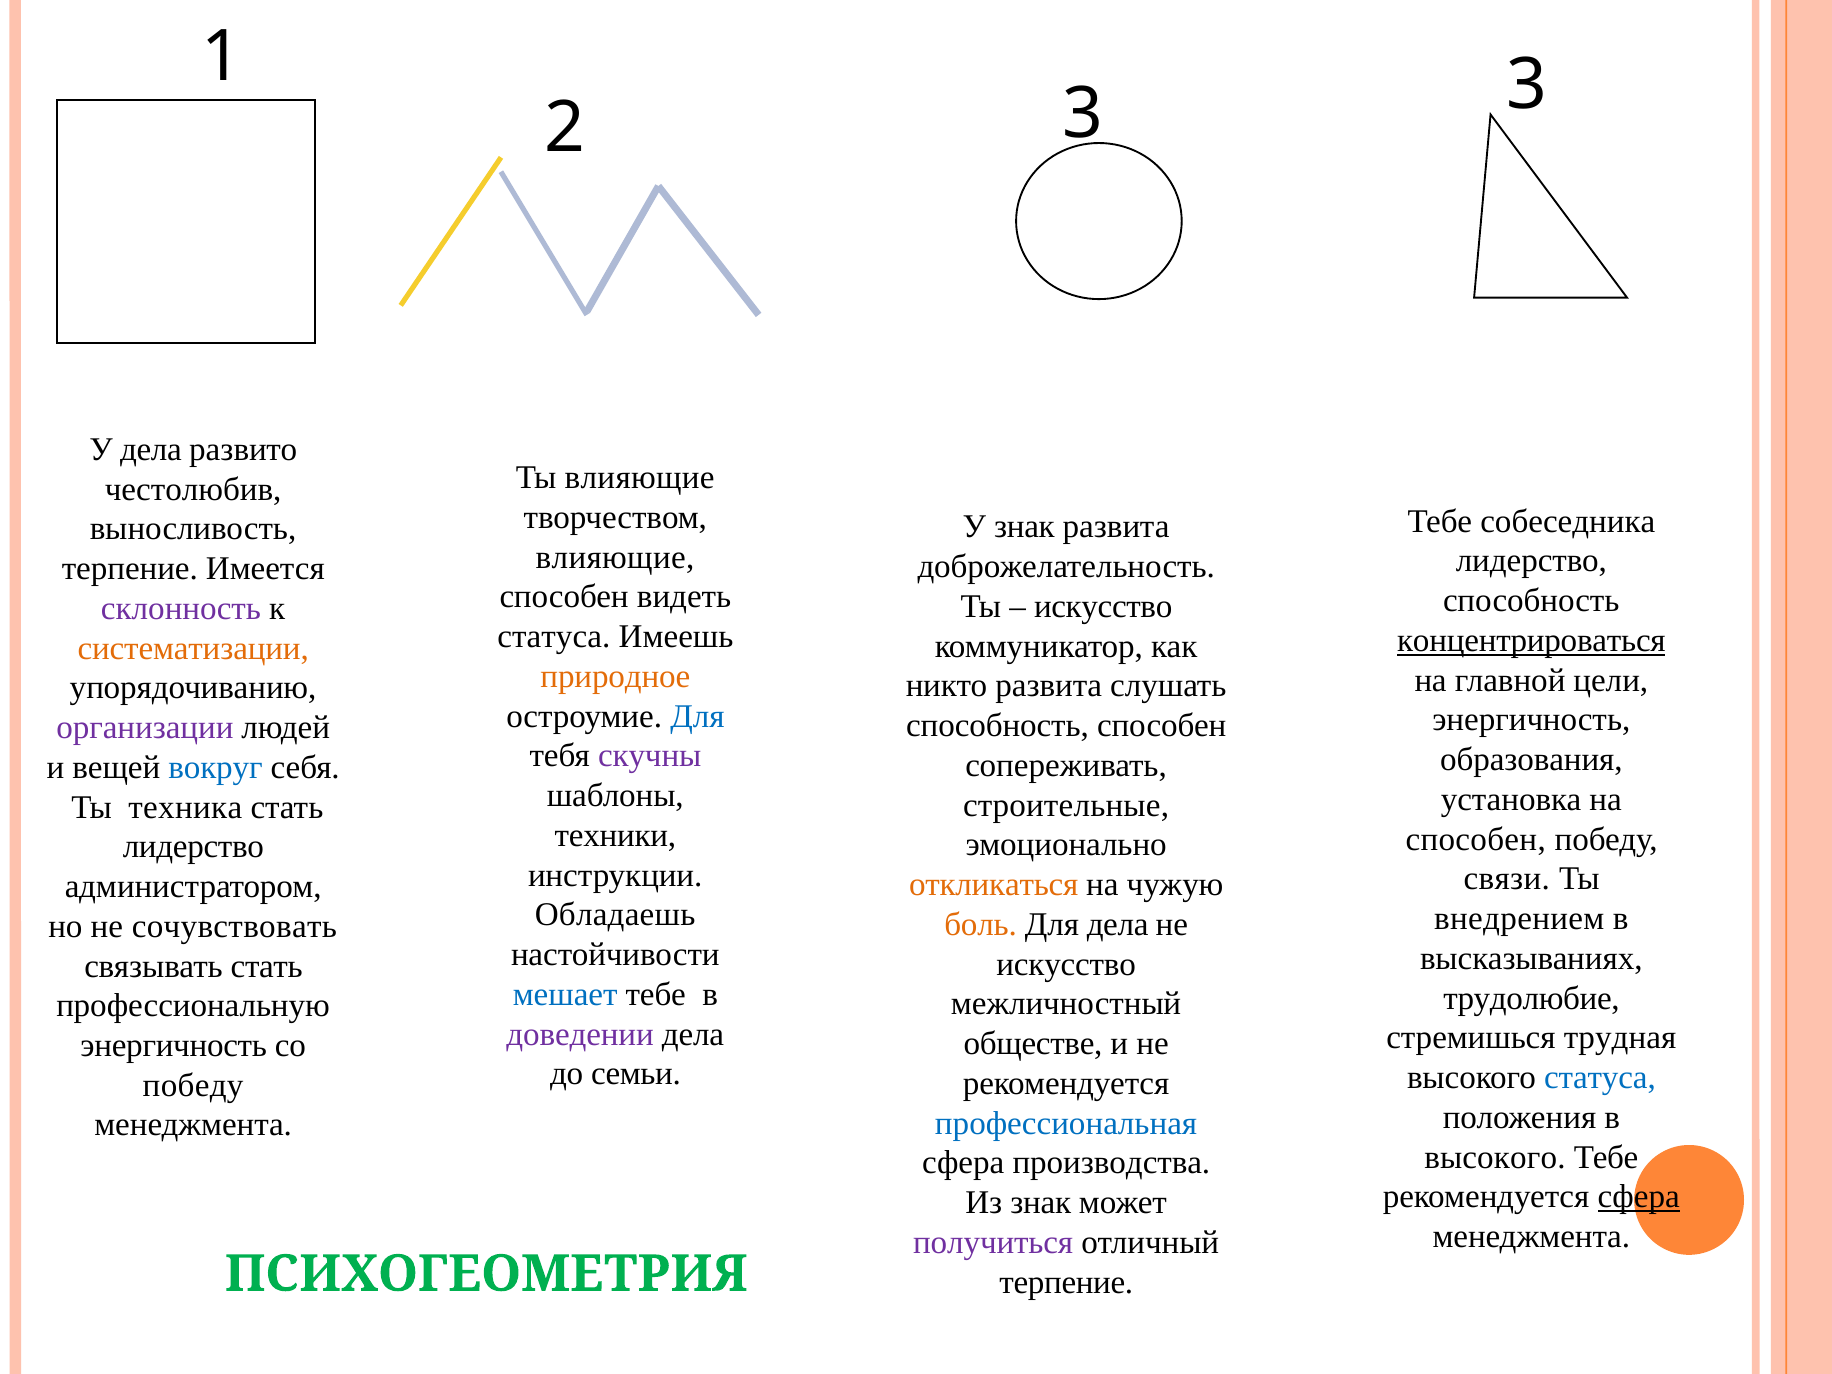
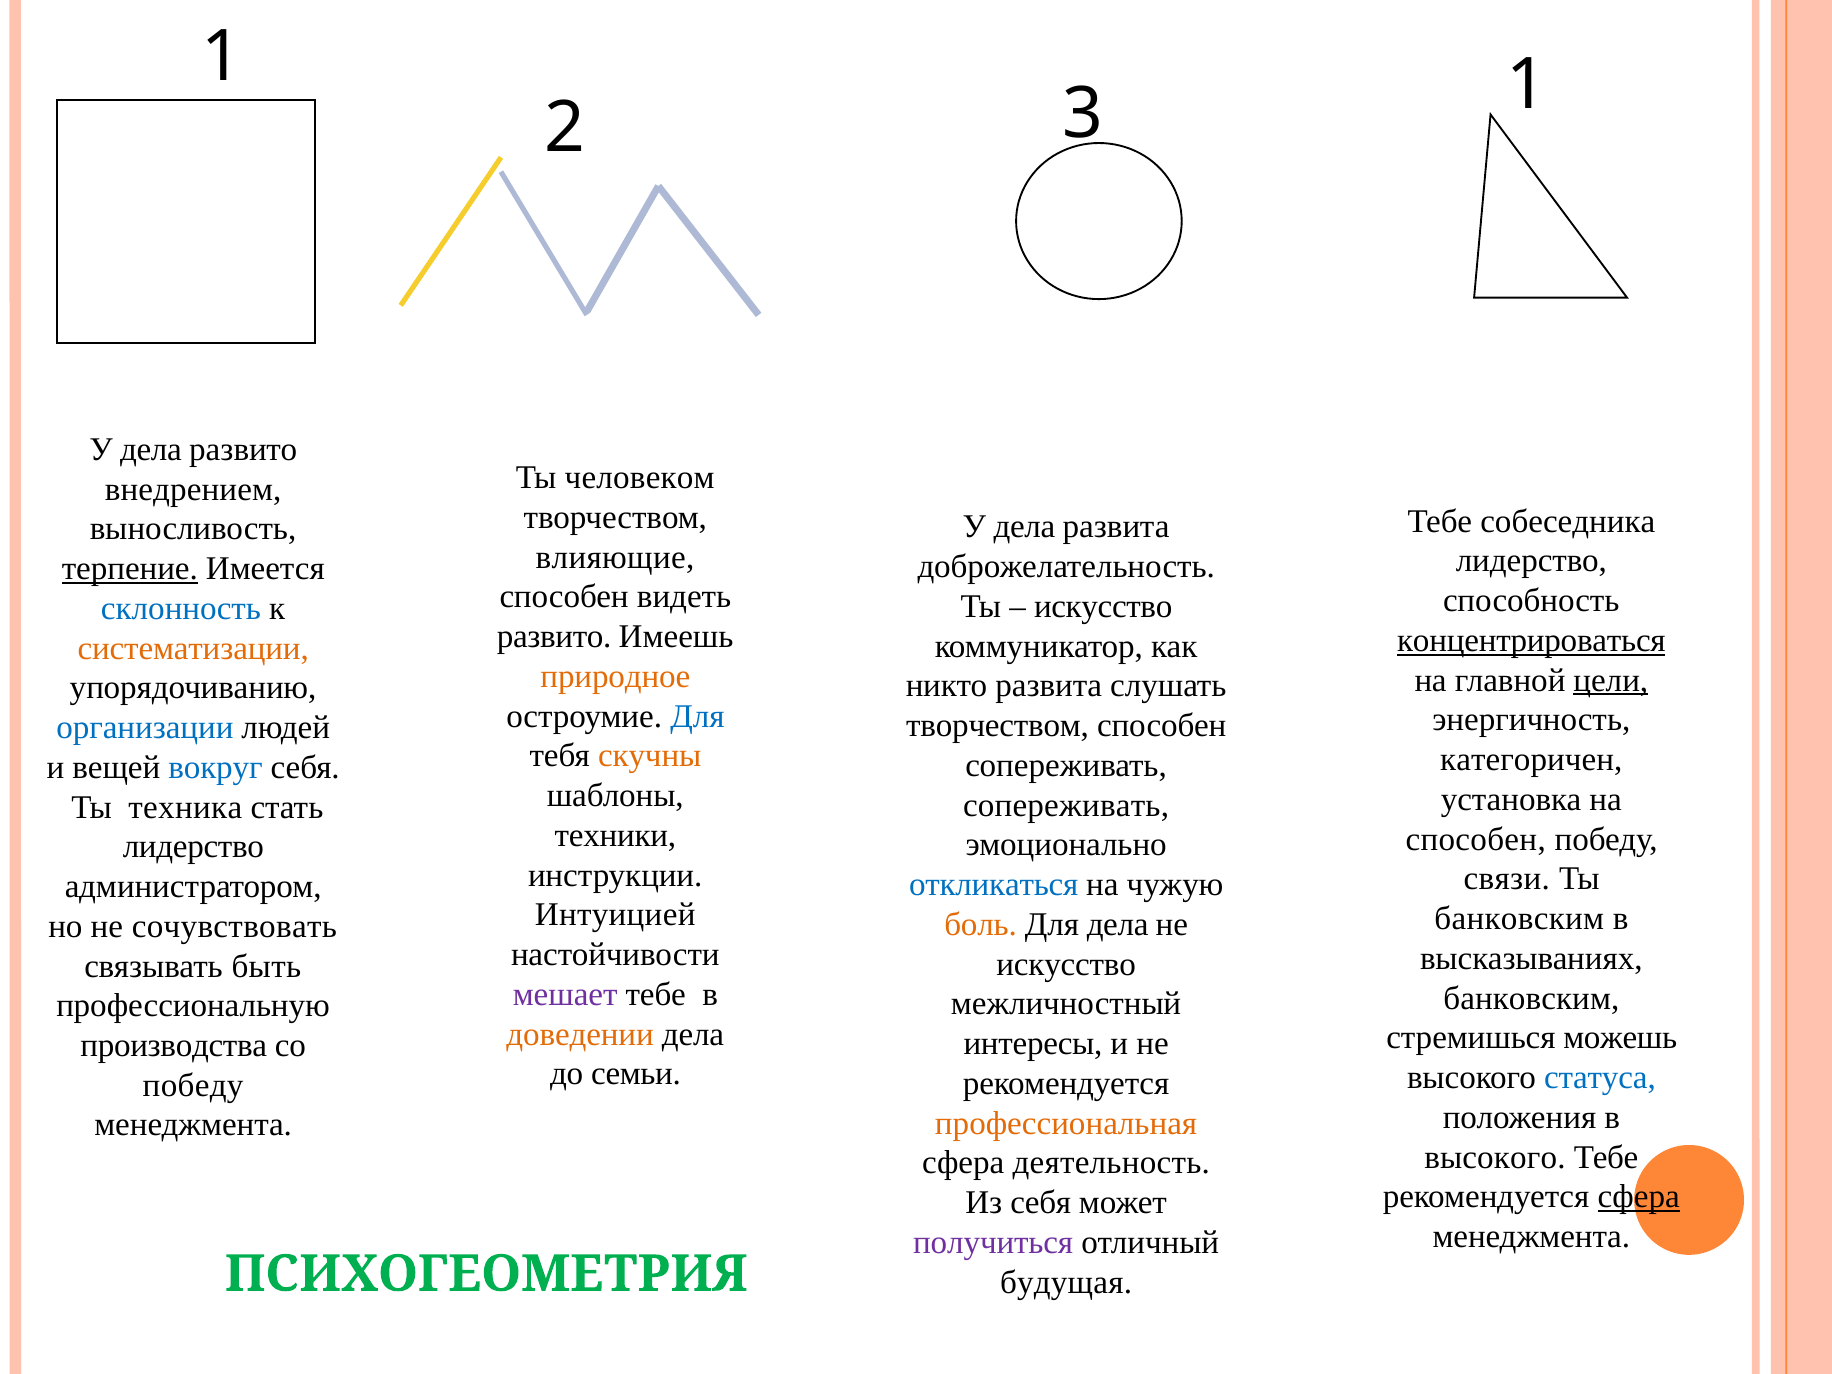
3 3: 3 -> 1
Ты влияющие: влияющие -> человеком
честолюбив: честолюбив -> внедрением
знак at (1024, 527): знак -> дела
терпение at (130, 569) underline: none -> present
склонность colour: purple -> blue
статуса at (554, 637): статуса -> развито
цели underline: none -> present
способность at (997, 726): способность -> творчеством
организации colour: purple -> blue
скучны colour: purple -> orange
образования: образования -> категоричен
строительные at (1066, 805): строительные -> сопереживать
откликаться colour: orange -> blue
Обладаешь: Обладаешь -> Интуицией
внедрением at (1519, 919): внедрением -> банковским
связывать стать: стать -> быть
мешает colour: blue -> purple
трудолюбие at (1532, 998): трудолюбие -> банковским
доведении colour: purple -> orange
трудная: трудная -> можешь
обществе: обществе -> интересы
энергичность at (174, 1046): энергичность -> производства
профессиональная colour: blue -> orange
производства: производства -> деятельность
Из знак: знак -> себя
терпение at (1066, 1282): терпение -> будущая
